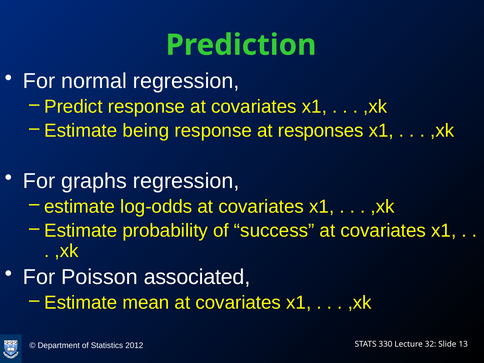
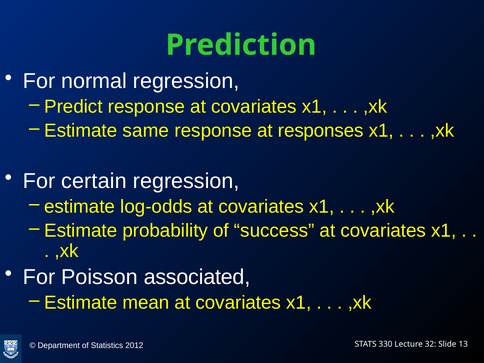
being: being -> same
graphs: graphs -> certain
